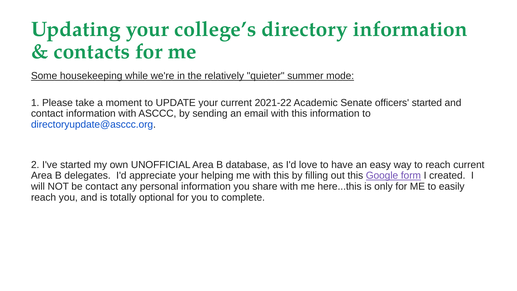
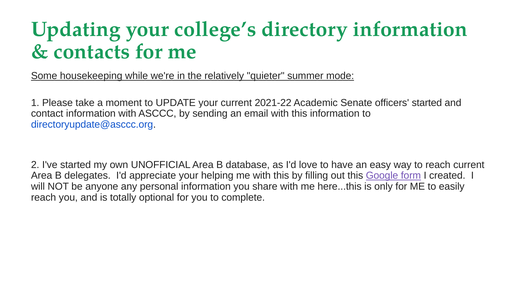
be contact: contact -> anyone
